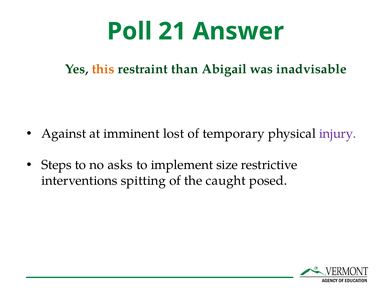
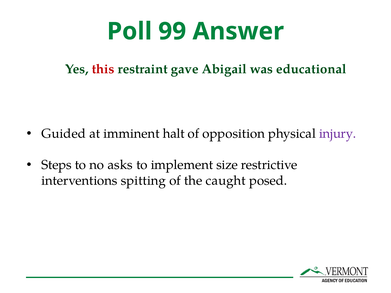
21: 21 -> 99
this colour: orange -> red
than: than -> gave
inadvisable: inadvisable -> educational
Against: Against -> Guided
lost: lost -> halt
temporary: temporary -> opposition
